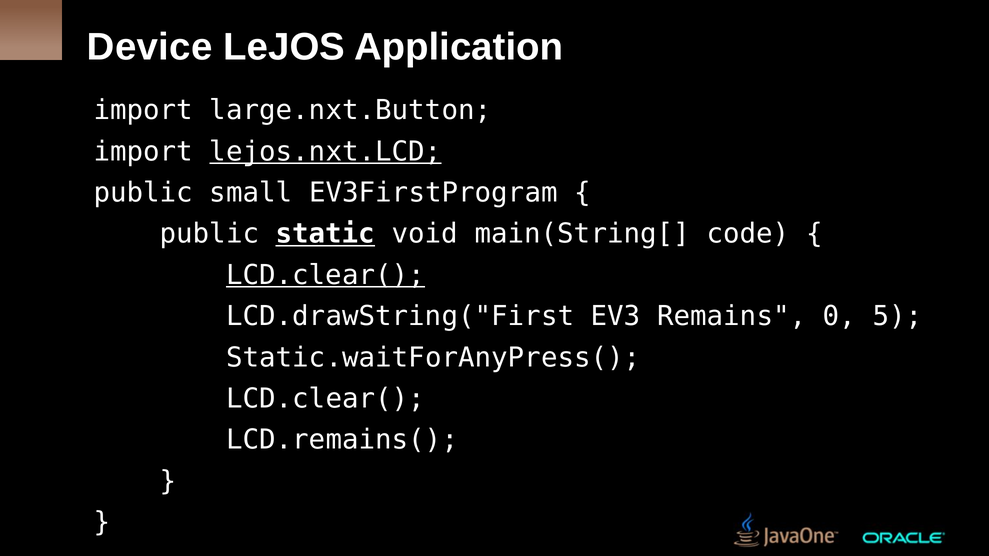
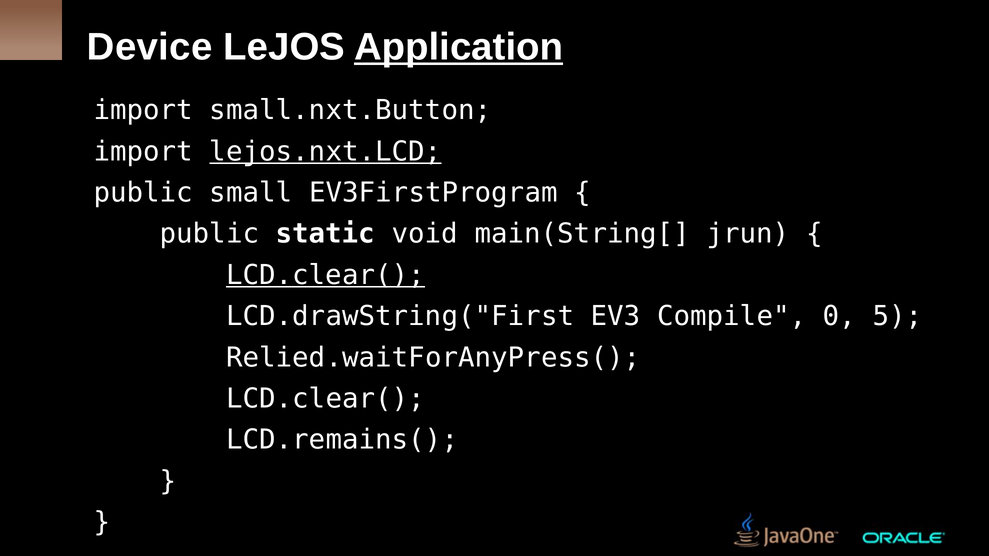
Application underline: none -> present
large.nxt.Button: large.nxt.Button -> small.nxt.Button
static underline: present -> none
code: code -> jrun
Remains: Remains -> Compile
Static.waitForAnyPress(: Static.waitForAnyPress( -> Relied.waitForAnyPress(
